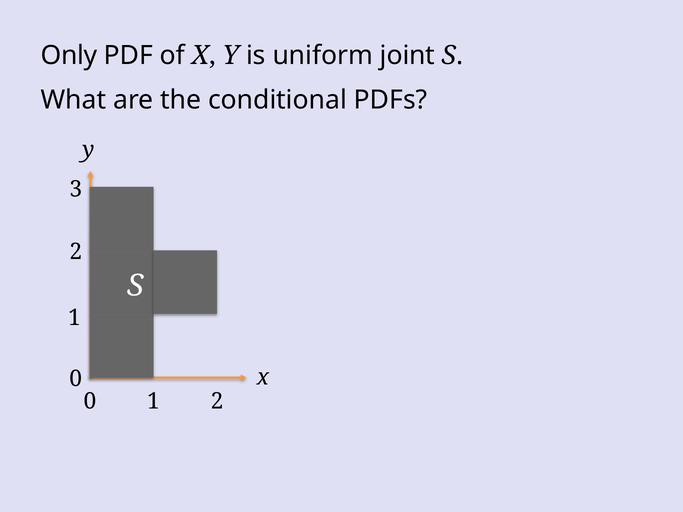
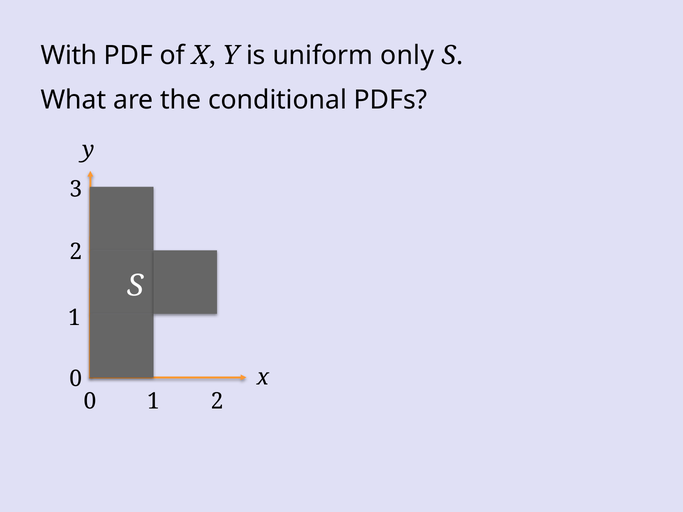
Only: Only -> With
joint: joint -> only
